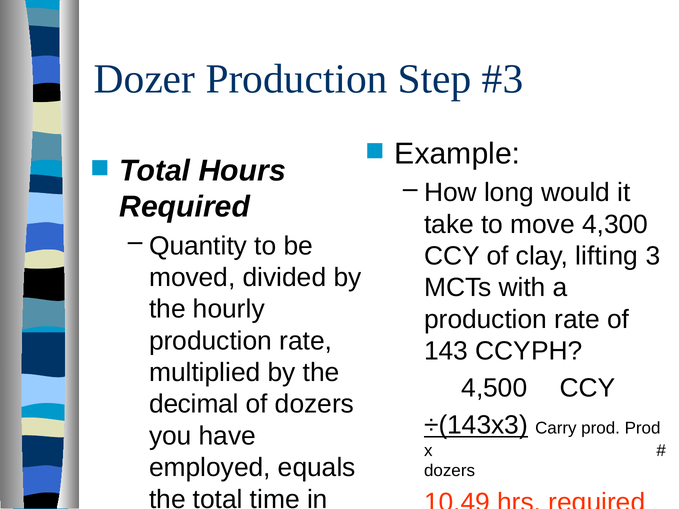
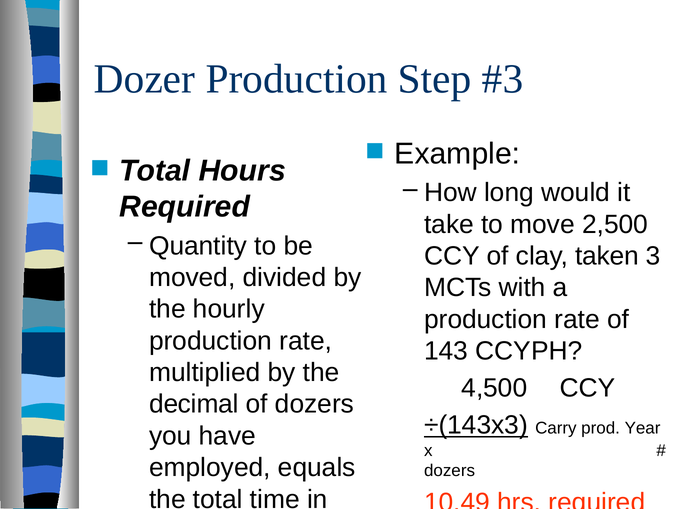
4,300: 4,300 -> 2,500
lifting: lifting -> taken
prod Prod: Prod -> Year
